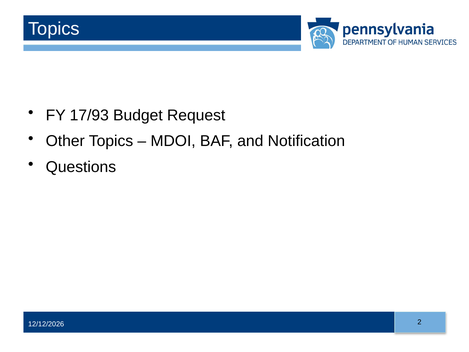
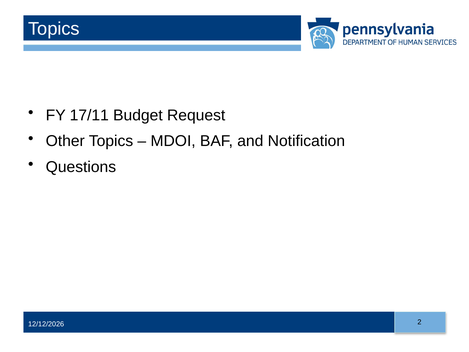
17/93: 17/93 -> 17/11
